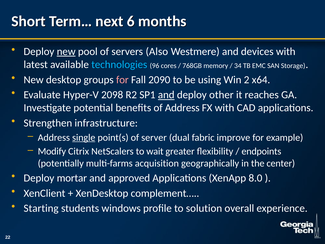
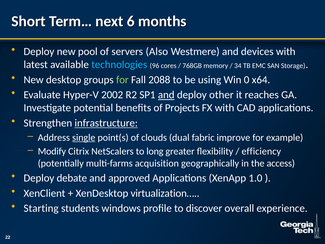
new at (66, 51) underline: present -> none
for at (122, 80) colour: pink -> light green
2090: 2090 -> 2088
2: 2 -> 0
2098: 2098 -> 2002
of Address: Address -> Projects
infrastructure underline: none -> present
server: server -> clouds
wait: wait -> long
endpoints: endpoints -> efficiency
center: center -> access
mortar: mortar -> debate
8.0: 8.0 -> 1.0
complement…: complement… -> virtualization…
solution: solution -> discover
